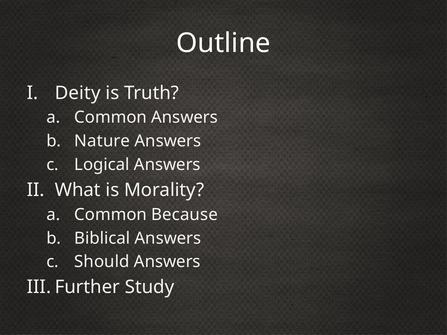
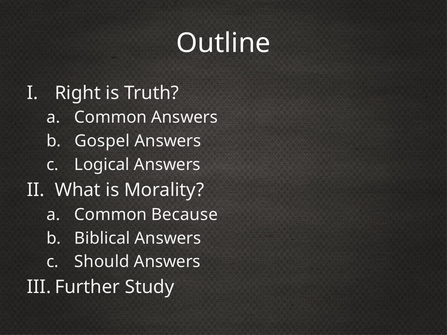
Deity: Deity -> Right
Nature: Nature -> Gospel
